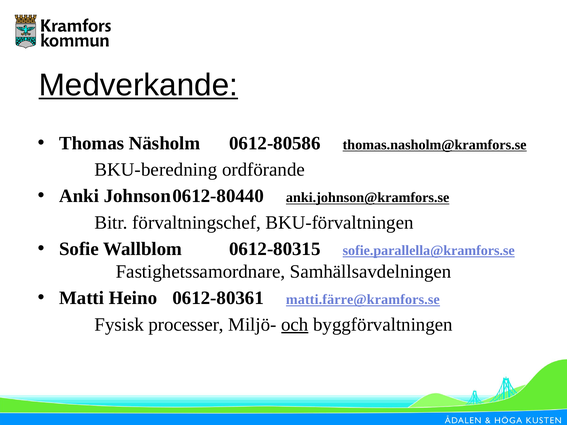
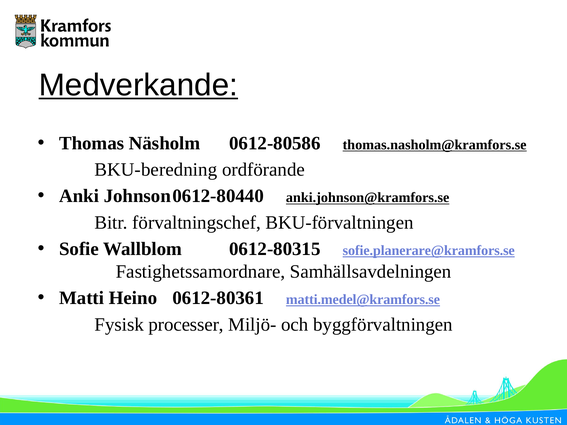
sofie.parallella@kramfors.se: sofie.parallella@kramfors.se -> sofie.planerare@kramfors.se
matti.färre@kramfors.se: matti.färre@kramfors.se -> matti.medel@kramfors.se
och underline: present -> none
